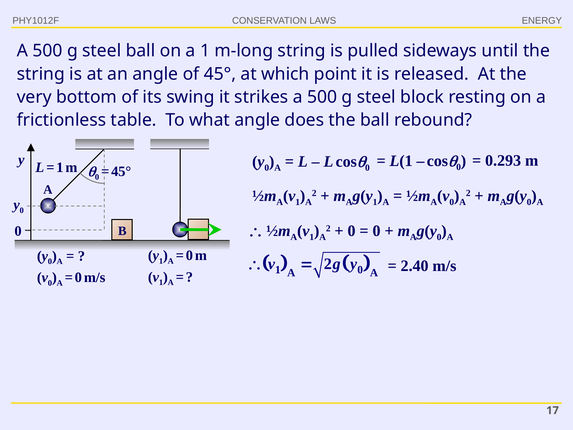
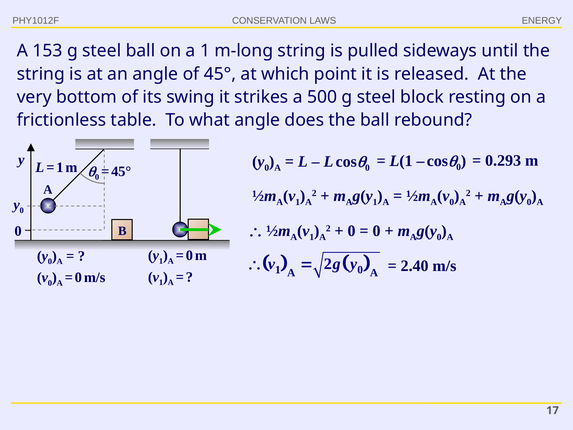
500 at (48, 51): 500 -> 153
